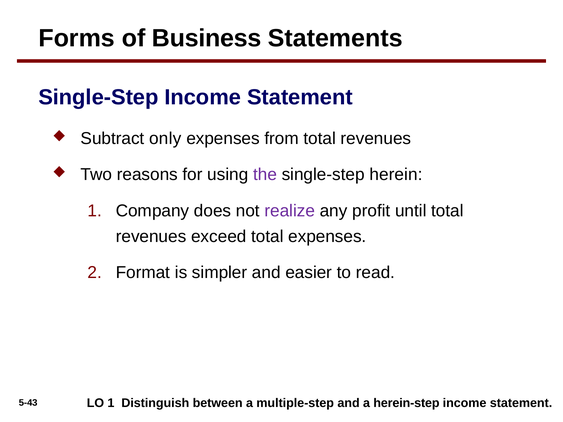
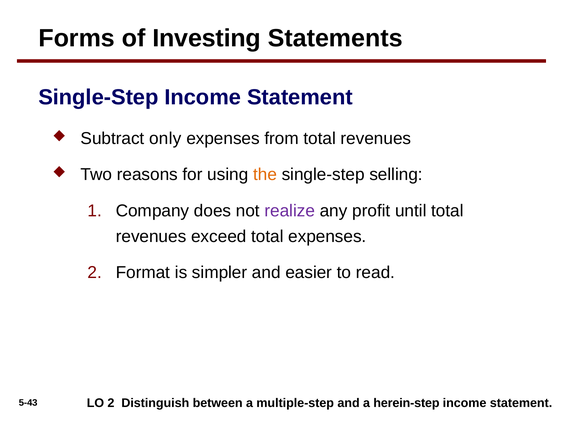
Business: Business -> Investing
the colour: purple -> orange
herein: herein -> selling
LO 1: 1 -> 2
